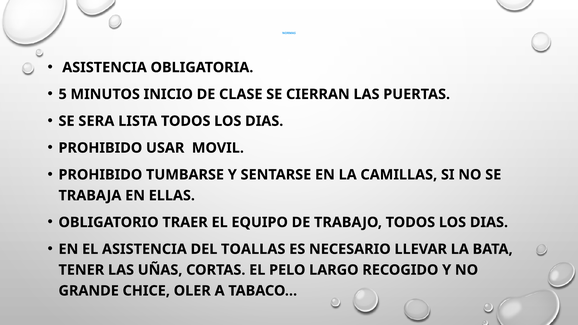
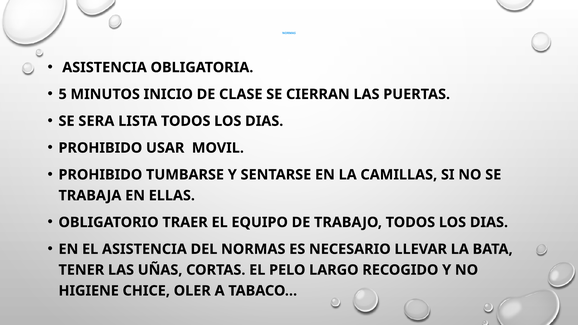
DEL TOALLAS: TOALLAS -> NORMAS
GRANDE: GRANDE -> HIGIENE
